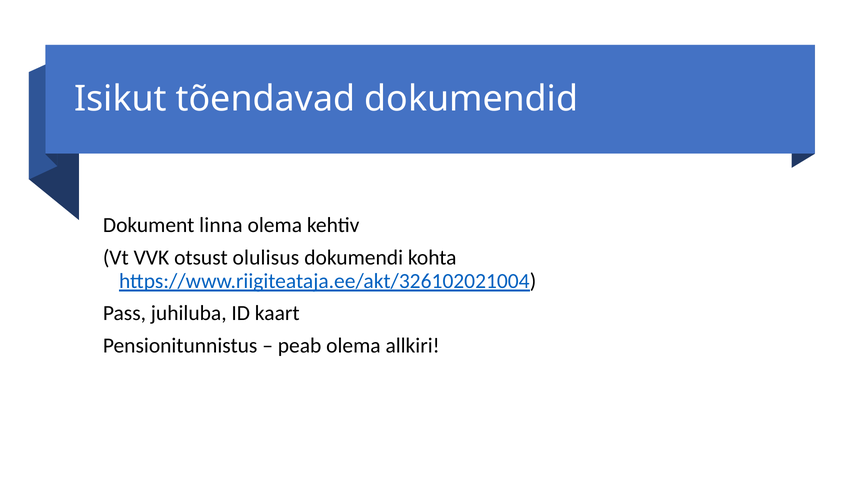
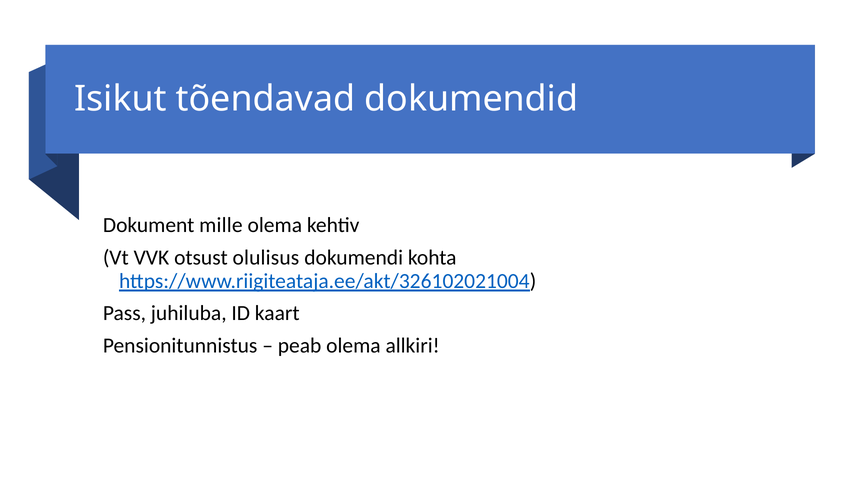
linna: linna -> mille
